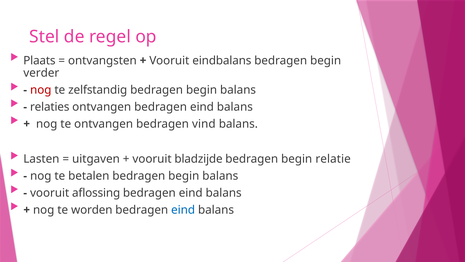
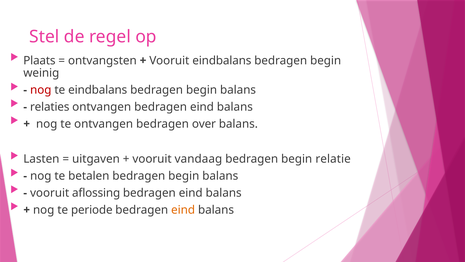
verder: verder -> weinig
te zelfstandig: zelfstandig -> eindbalans
vind: vind -> over
bladzijde: bladzijde -> vandaag
worden: worden -> periode
eind at (183, 210) colour: blue -> orange
